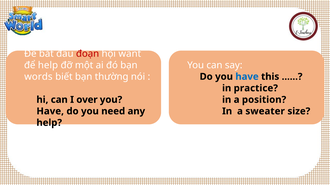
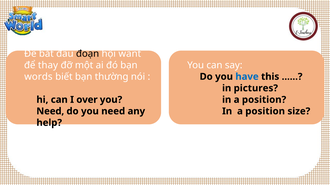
đoạn colour: red -> black
để help: help -> thay
practice: practice -> pictures
Have at (50, 112): Have -> Need
sweater at (265, 112): sweater -> position
